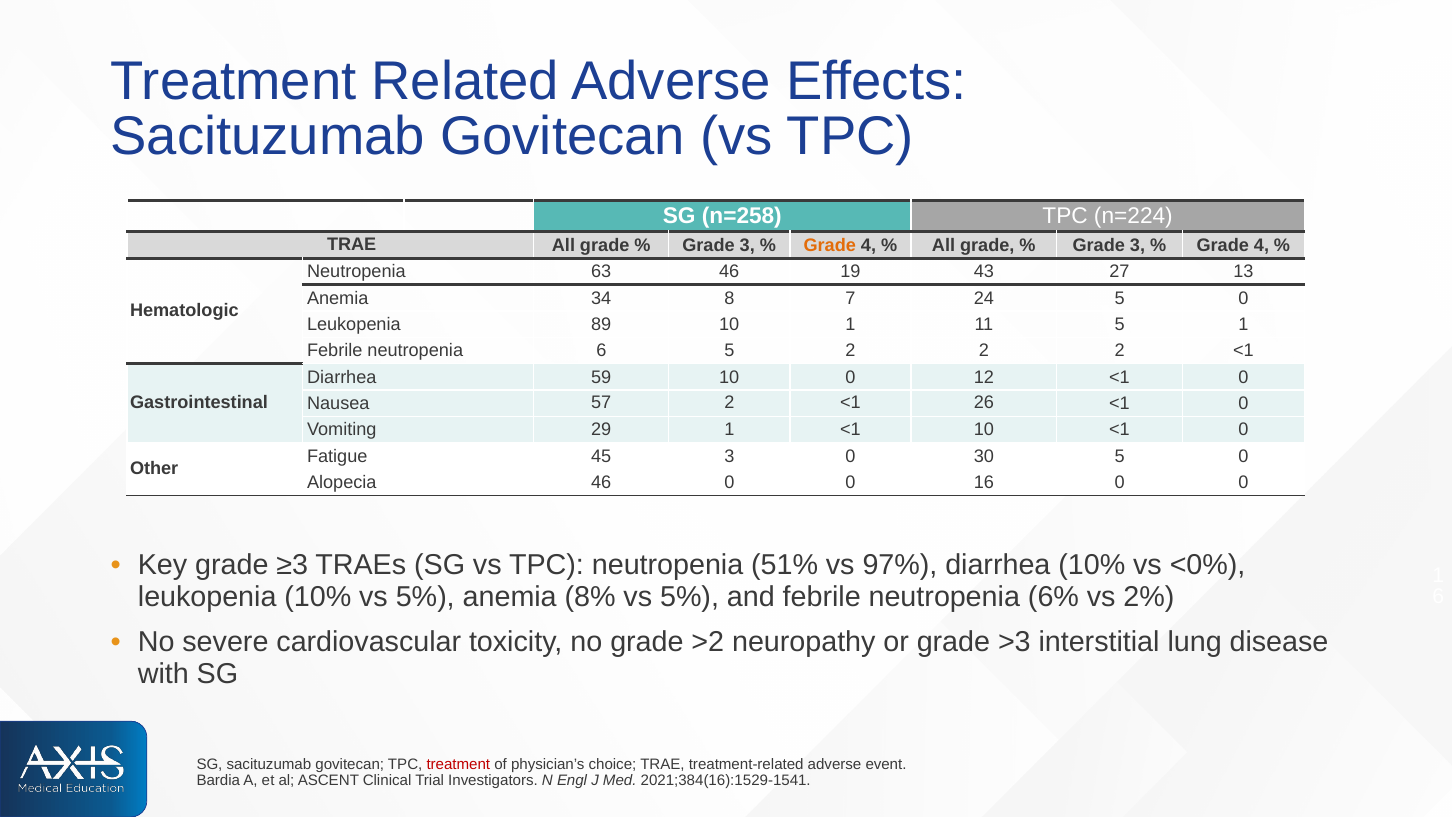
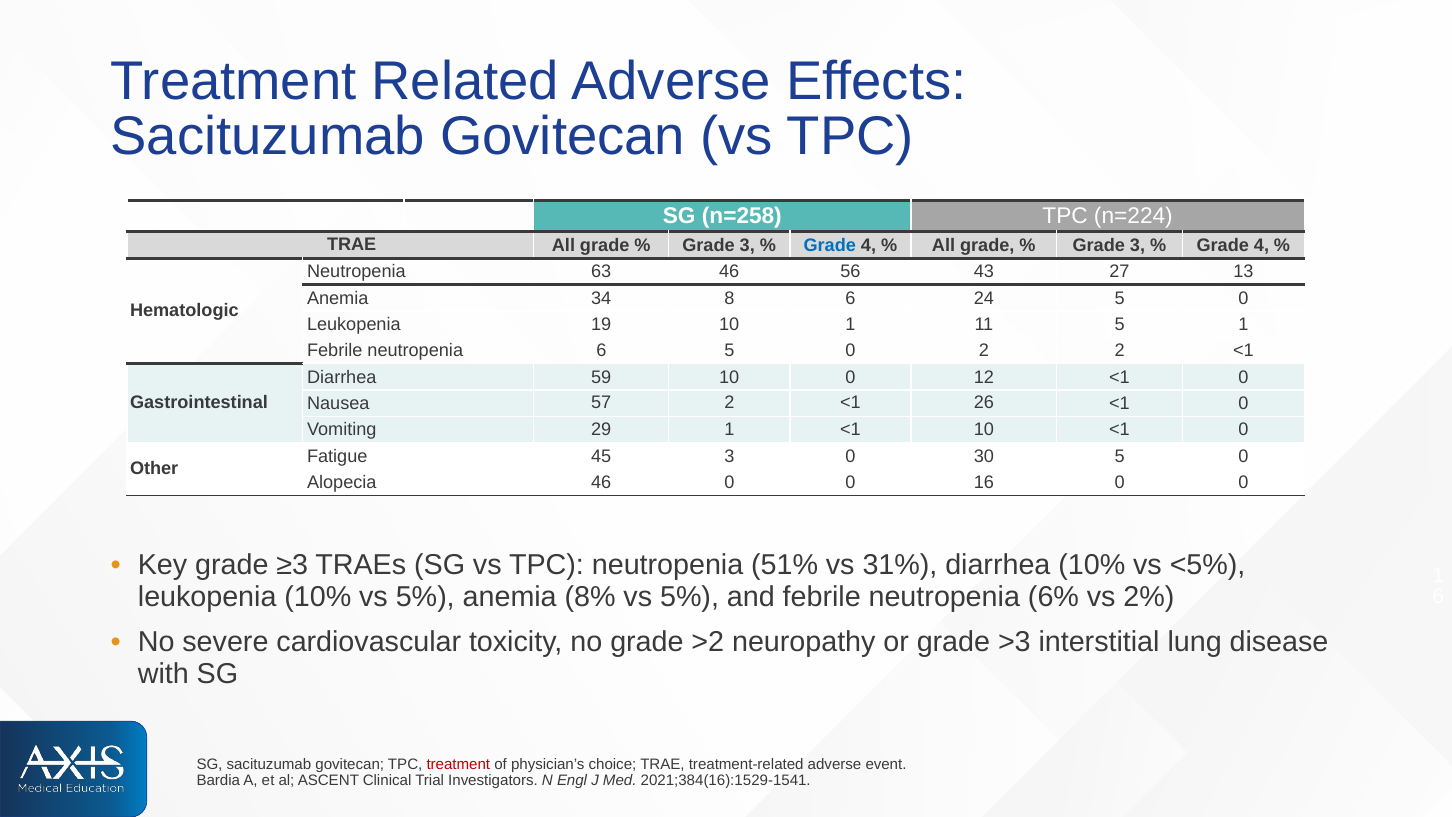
Grade at (830, 245) colour: orange -> blue
19: 19 -> 56
8 7: 7 -> 6
89: 89 -> 19
6 5 2: 2 -> 0
97%: 97% -> 31%
<0%: <0% -> <5%
